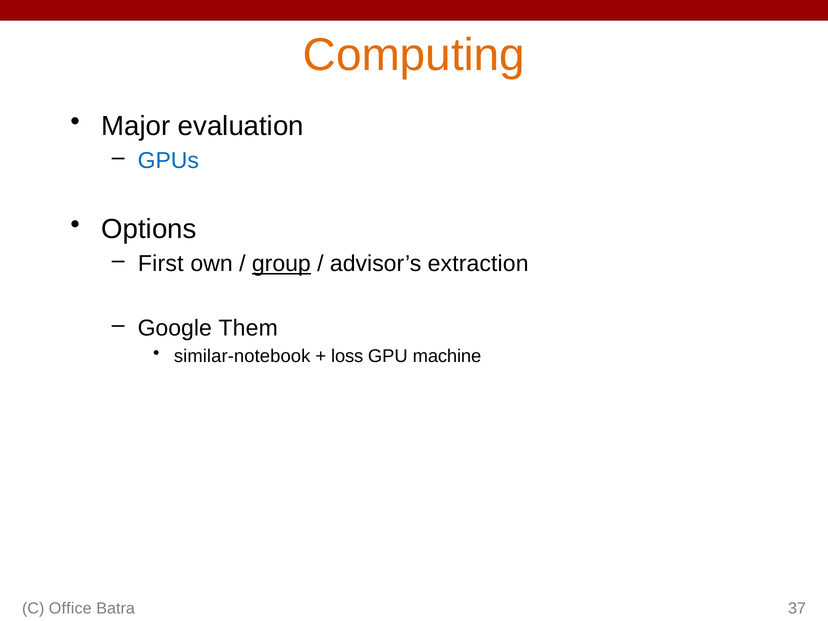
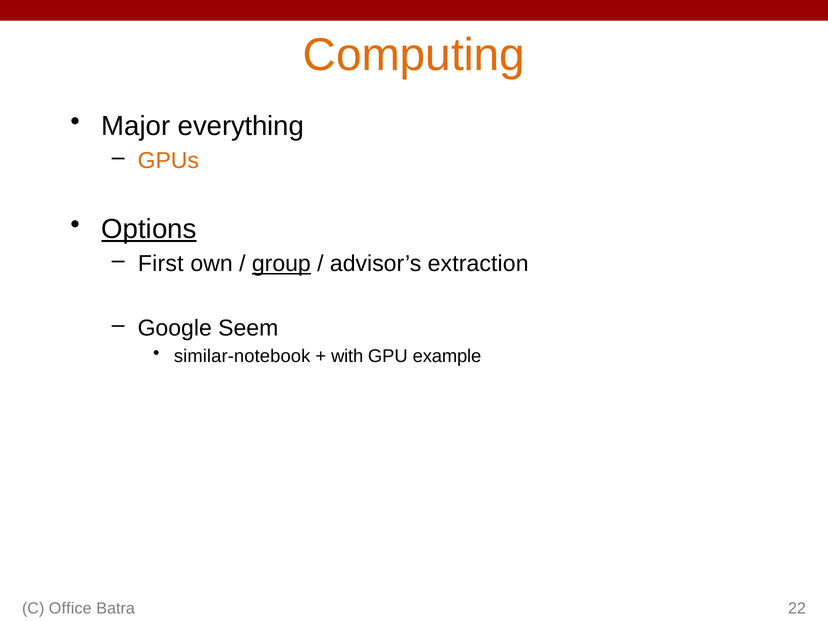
evaluation: evaluation -> everything
GPUs colour: blue -> orange
Options underline: none -> present
Them: Them -> Seem
loss: loss -> with
machine: machine -> example
37: 37 -> 22
